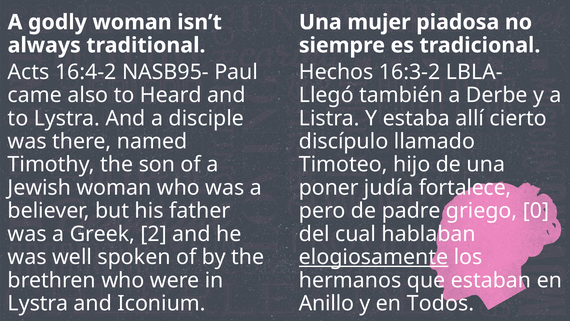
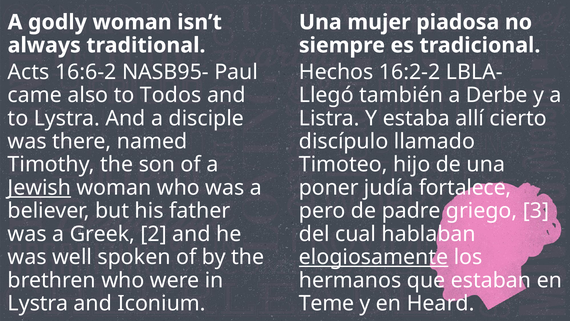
16:4-2: 16:4-2 -> 16:6-2
16:3-2: 16:3-2 -> 16:2-2
Heard: Heard -> Todos
Jewish underline: none -> present
0: 0 -> 3
Anillo: Anillo -> Teme
Todos: Todos -> Heard
